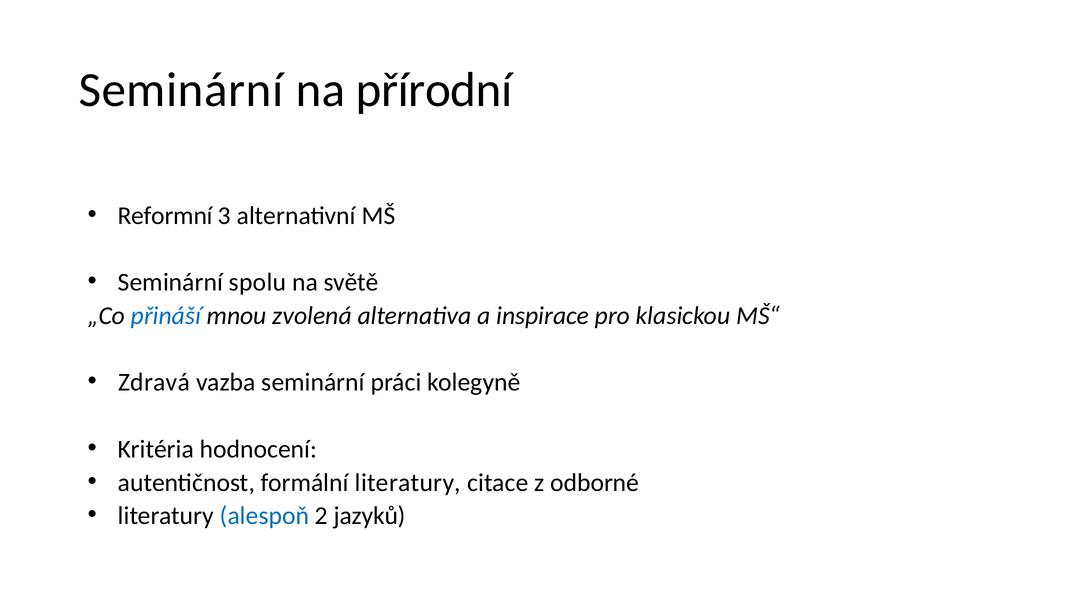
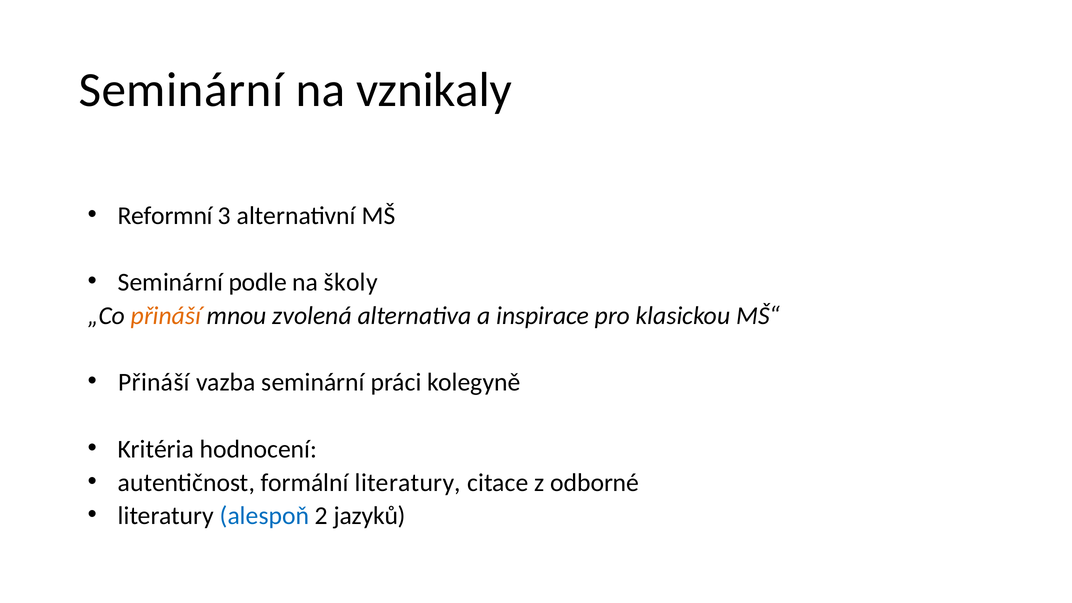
přírodní: přírodní -> vznikaly
spolu: spolu -> podle
světě: světě -> školy
přináší at (166, 316) colour: blue -> orange
Zdravá at (154, 383): Zdravá -> Přináší
